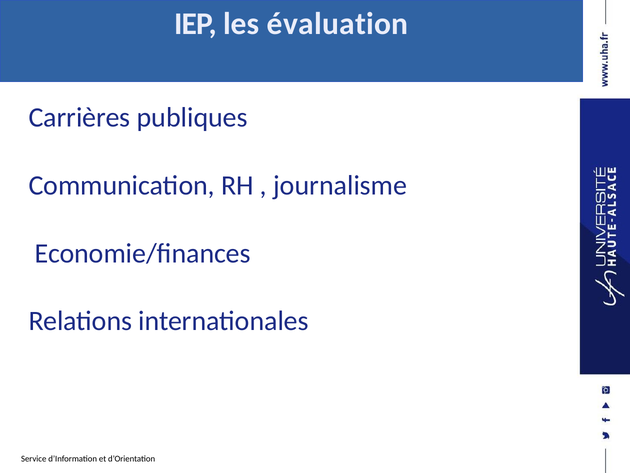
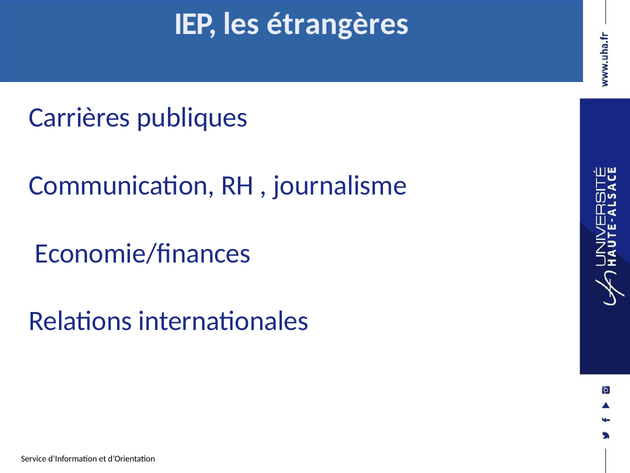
évaluation: évaluation -> étrangères
